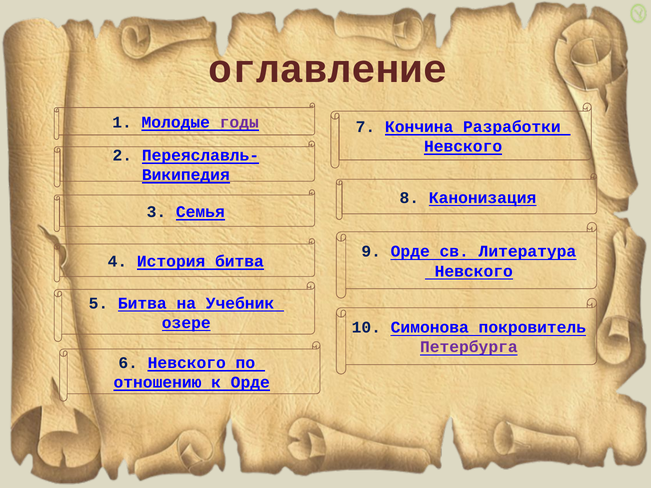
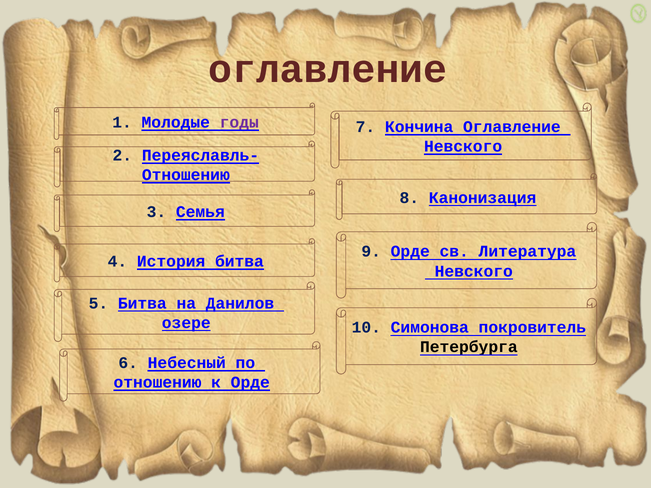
Кончина Разработки: Разработки -> Оглавление
Википедия at (186, 175): Википедия -> Отношению
Учебник: Учебник -> Данилов
Петербурга colour: purple -> black
6 Невского: Невского -> Небесный
